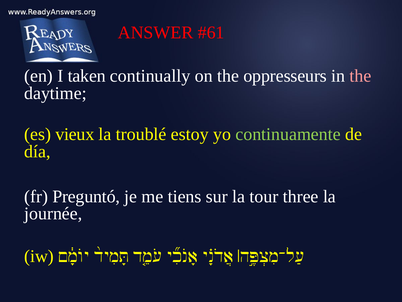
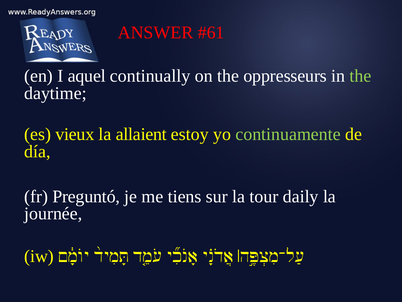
taken: taken -> aquel
the at (360, 76) colour: pink -> light green
troublé: troublé -> allaient
three: three -> daily
